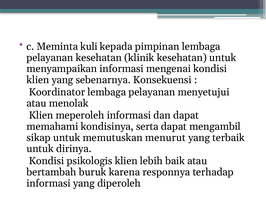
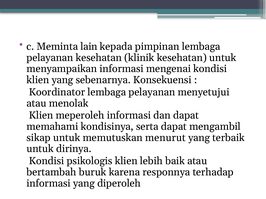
kuli: kuli -> lain
